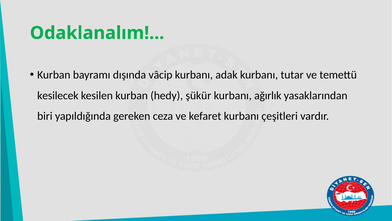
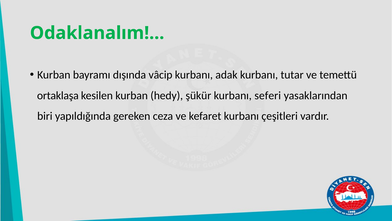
kesilecek: kesilecek -> ortaklaşa
ağırlık: ağırlık -> seferi
